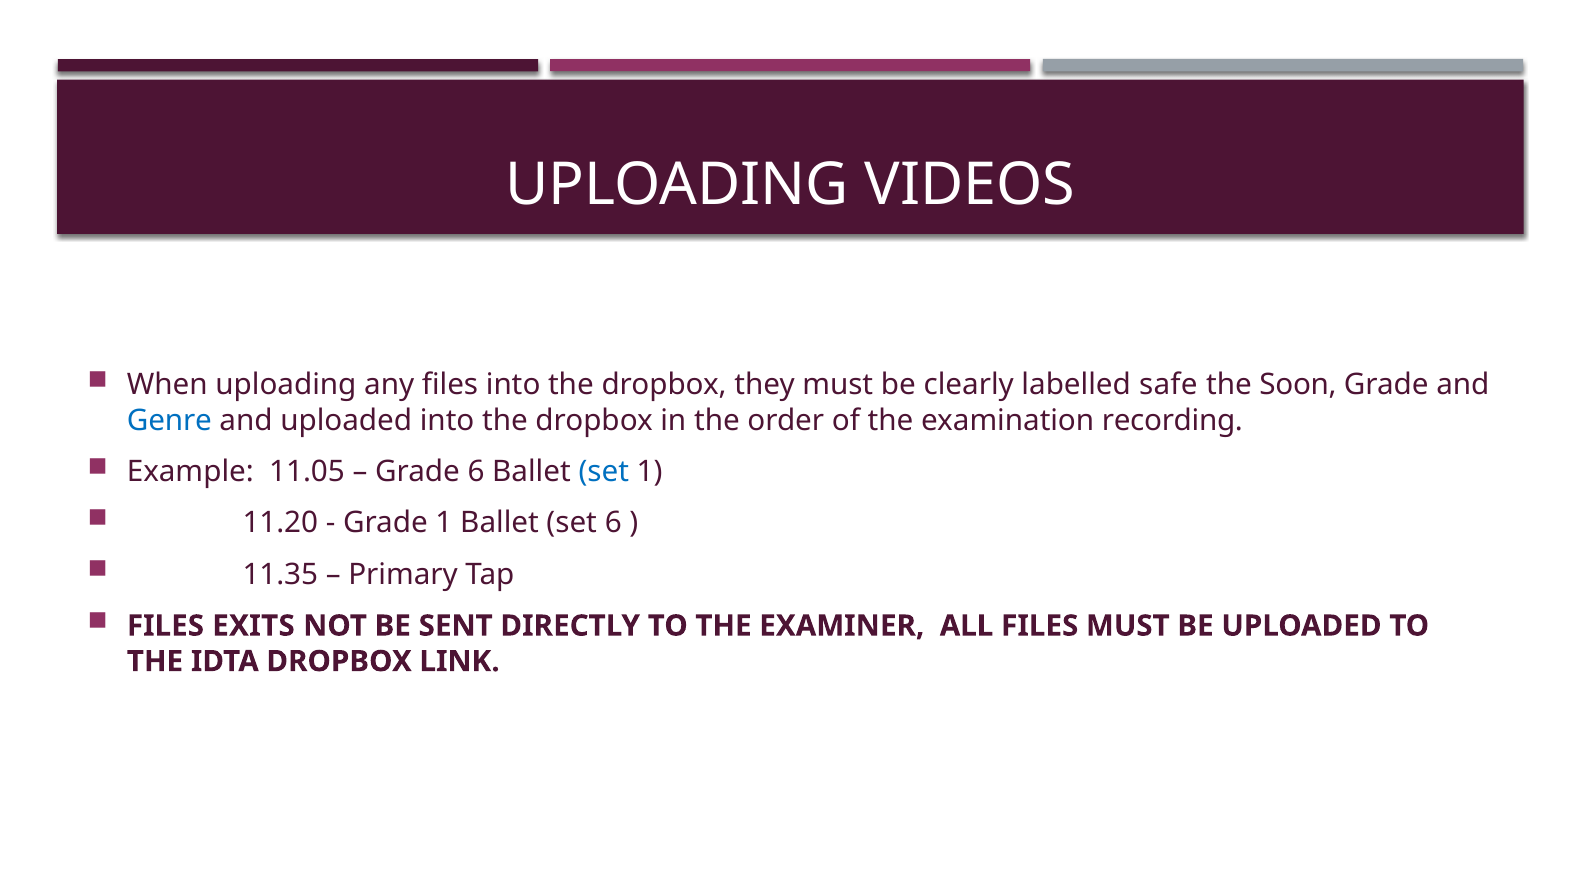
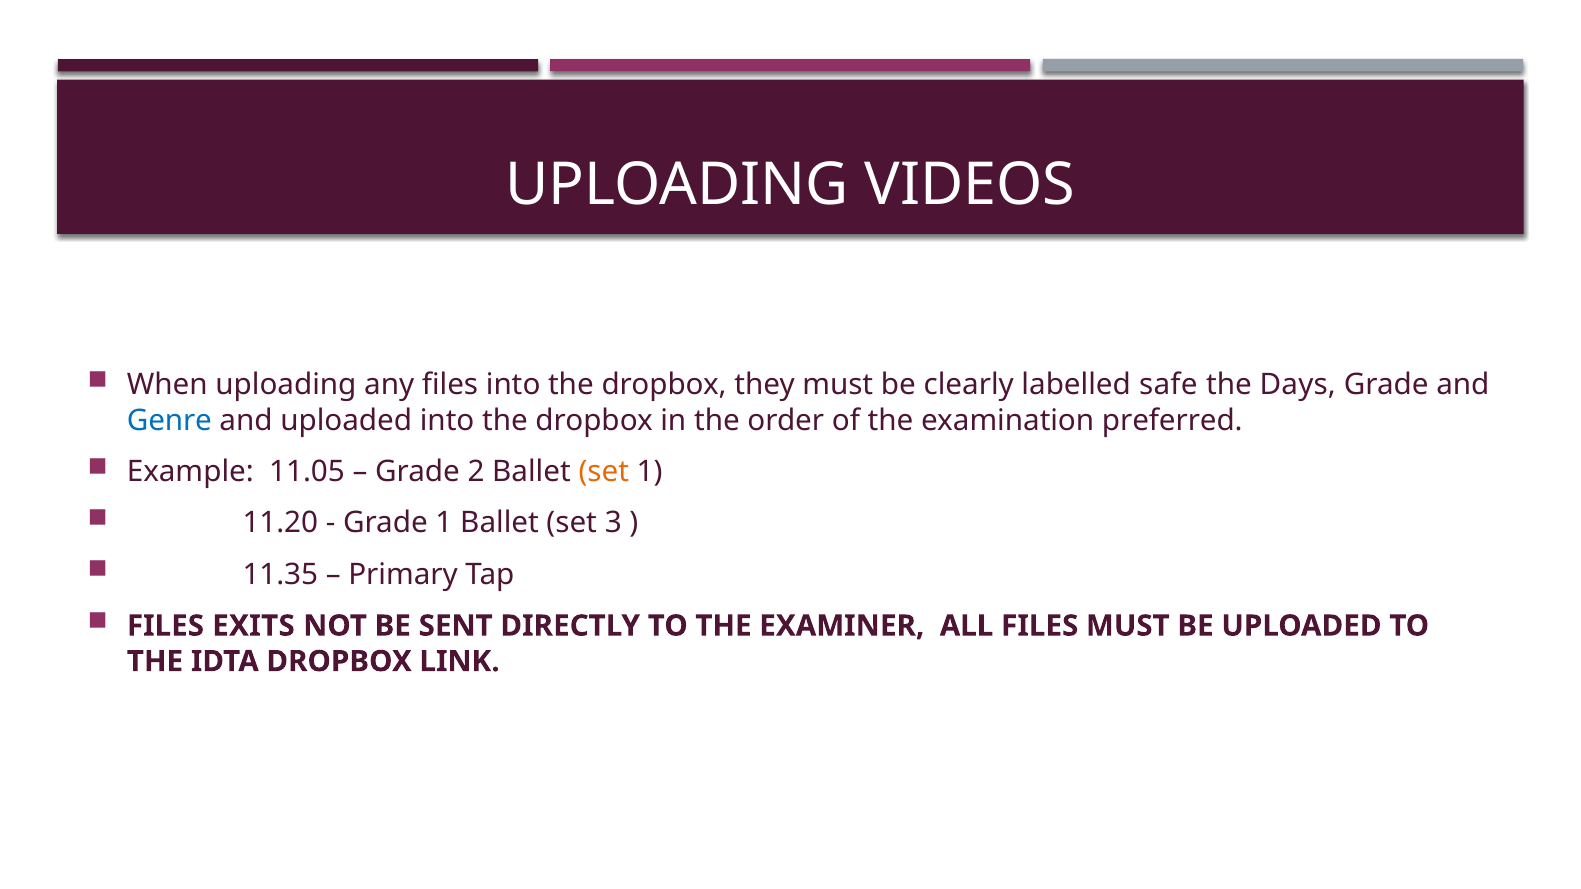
Soon: Soon -> Days
recording: recording -> preferred
Grade 6: 6 -> 2
set at (604, 472) colour: blue -> orange
set 6: 6 -> 3
